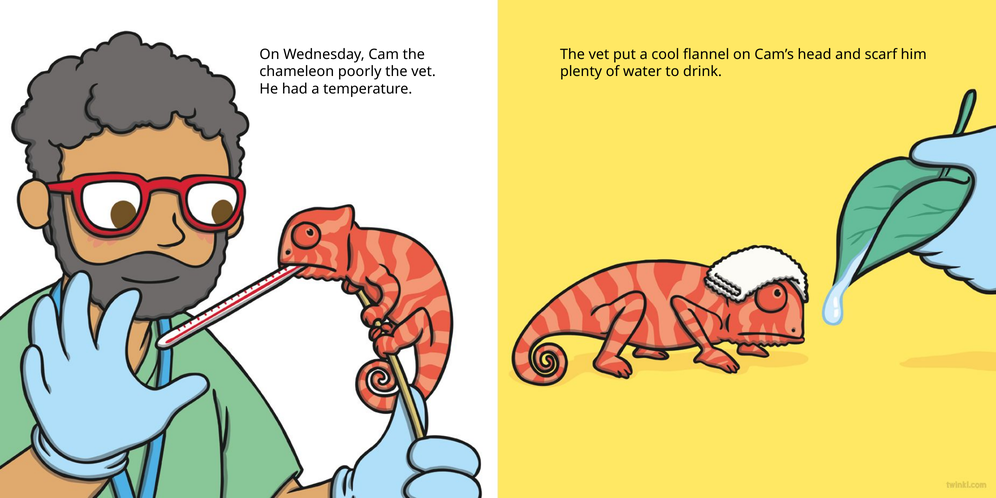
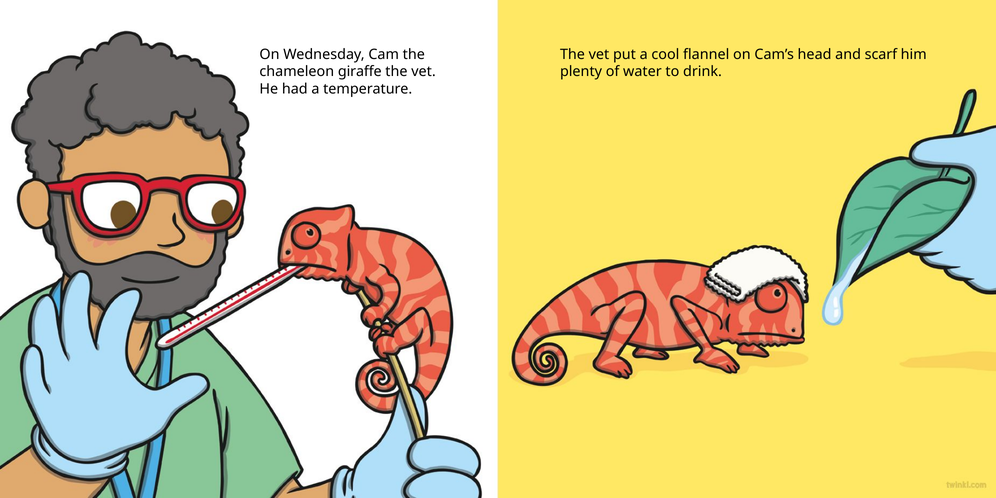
poorly: poorly -> giraffe
